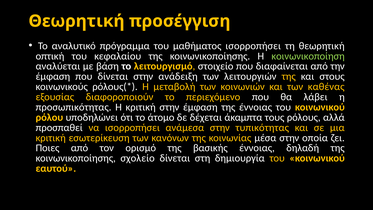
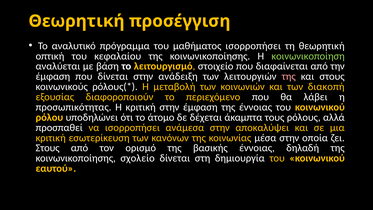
της at (289, 76) colour: yellow -> pink
καθένας: καθένας -> διακοπή
τυπικότητας: τυπικότητας -> αποκαλύψει
Ποιες at (48, 148): Ποιες -> Στους
